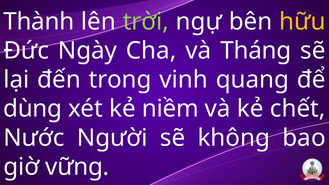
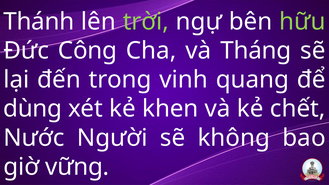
Thành: Thành -> Thánh
hữu colour: yellow -> light green
Ngày: Ngày -> Công
niềm: niềm -> khen
